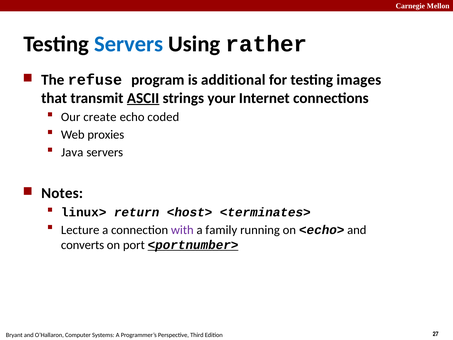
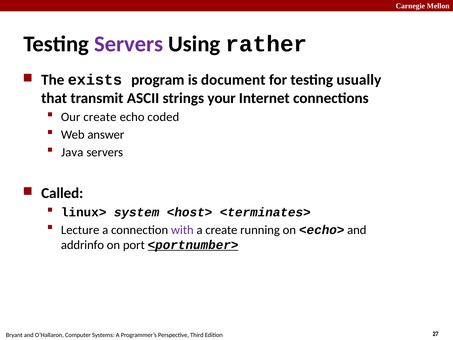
Servers at (129, 44) colour: blue -> purple
refuse: refuse -> exists
additional: additional -> document
images: images -> usually
ASCII underline: present -> none
proxies: proxies -> answer
Notes: Notes -> Called
return: return -> system
a family: family -> create
converts: converts -> addrinfo
